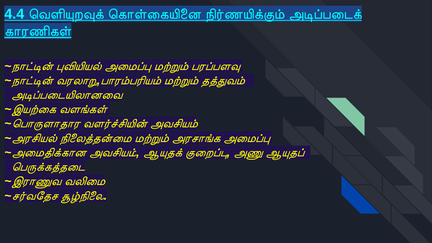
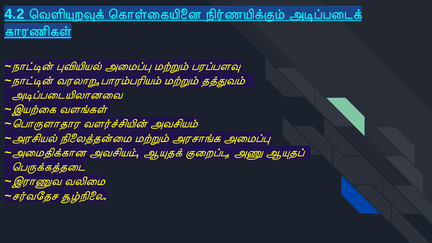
4.4: 4.4 -> 4.2
